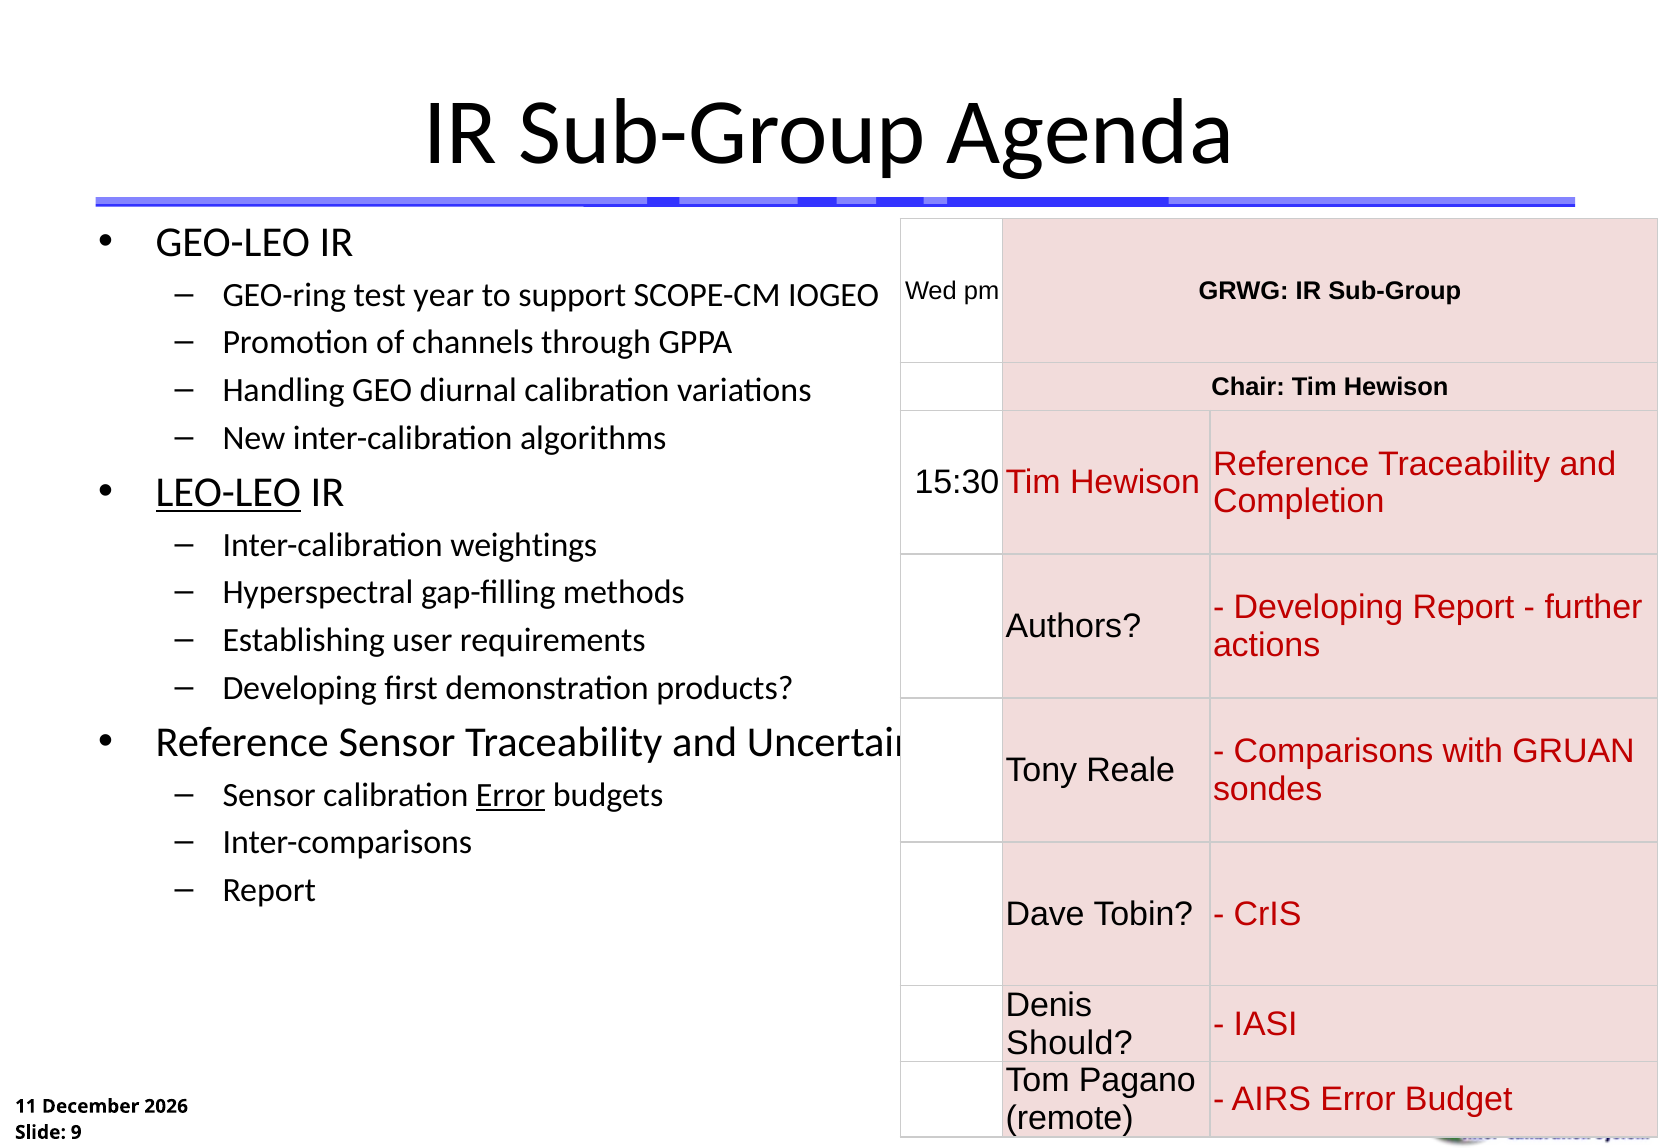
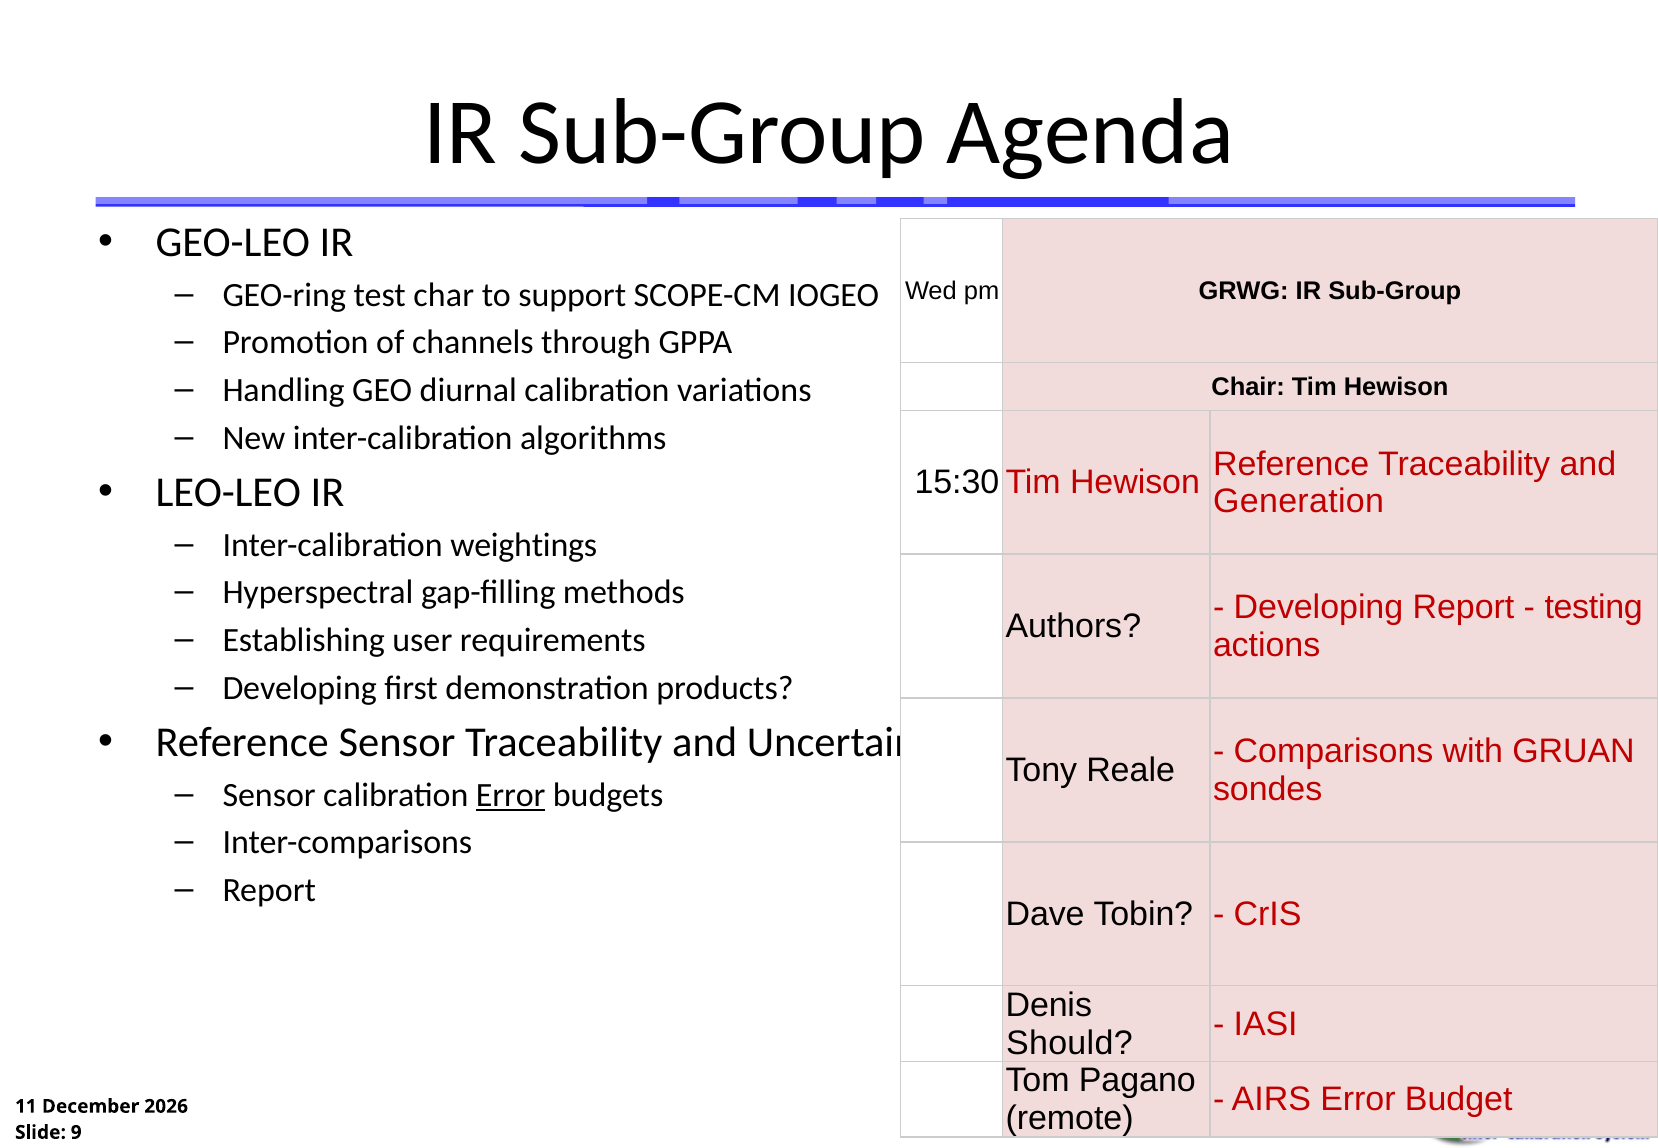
year: year -> char
LEO-LEO underline: present -> none
Completion: Completion -> Generation
further: further -> testing
